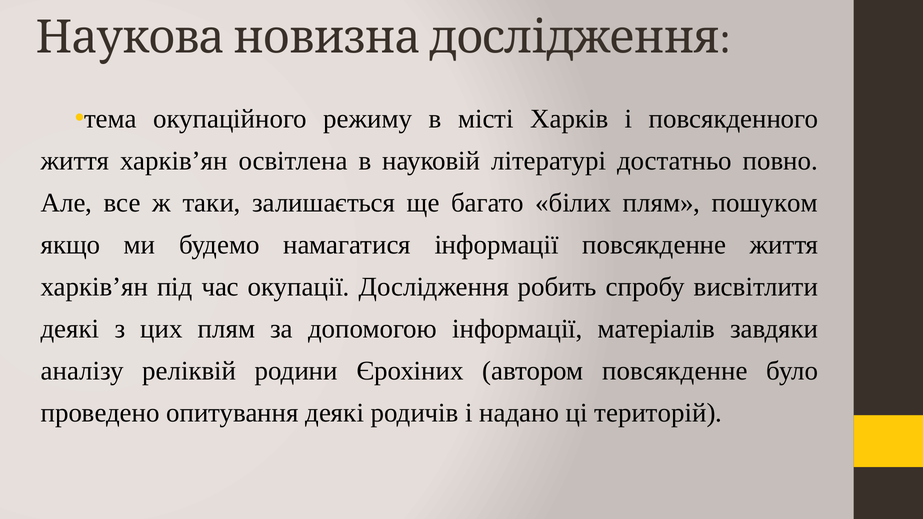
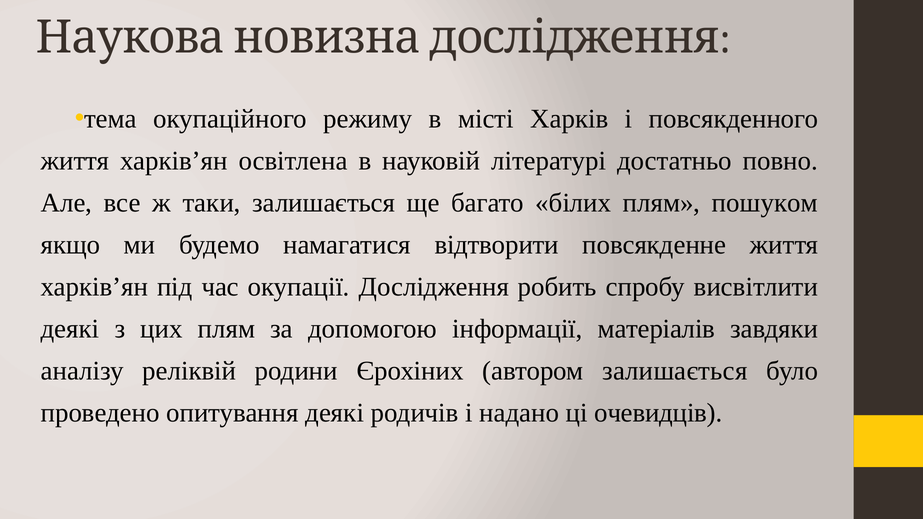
намагатися інформації: інформації -> відтворити
автором повсякденне: повсякденне -> залишається
територій: територій -> очевидців
